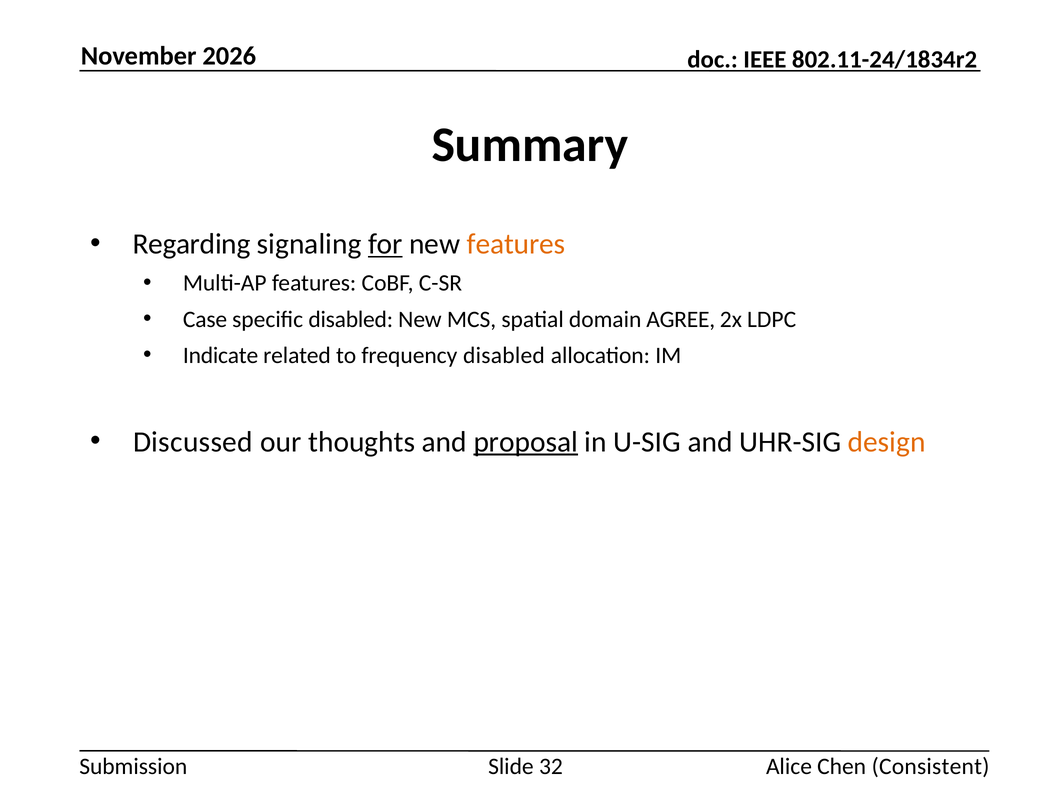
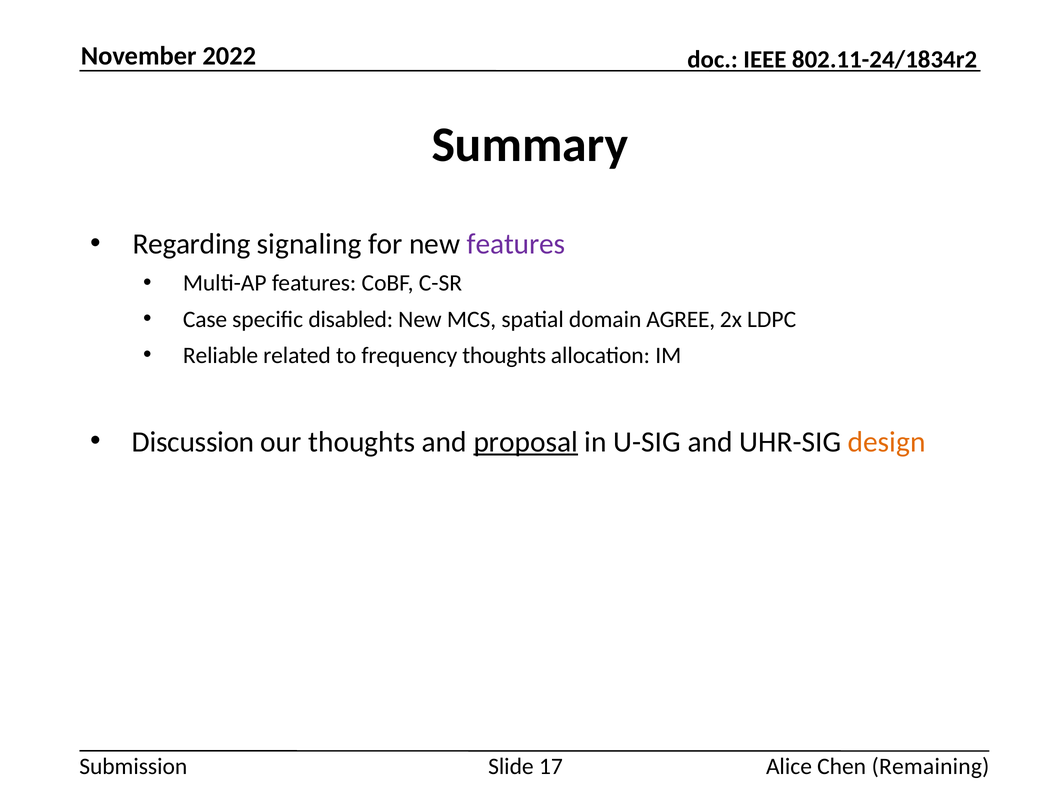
2026: 2026 -> 2022
for underline: present -> none
features at (516, 244) colour: orange -> purple
Indicate: Indicate -> Reliable
frequency disabled: disabled -> thoughts
Discussed: Discussed -> Discussion
32: 32 -> 17
Consistent: Consistent -> Remaining
